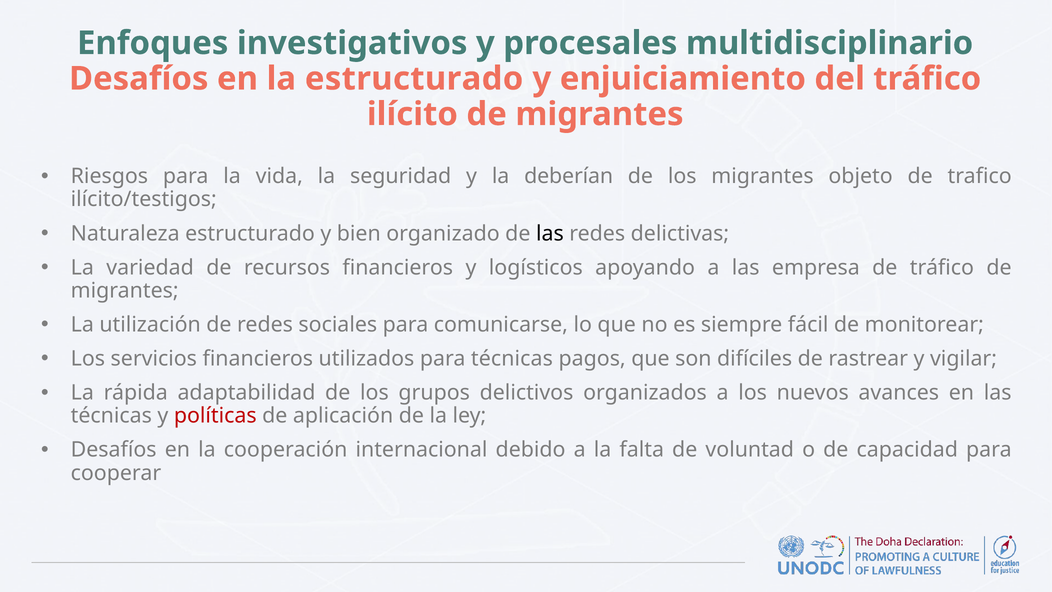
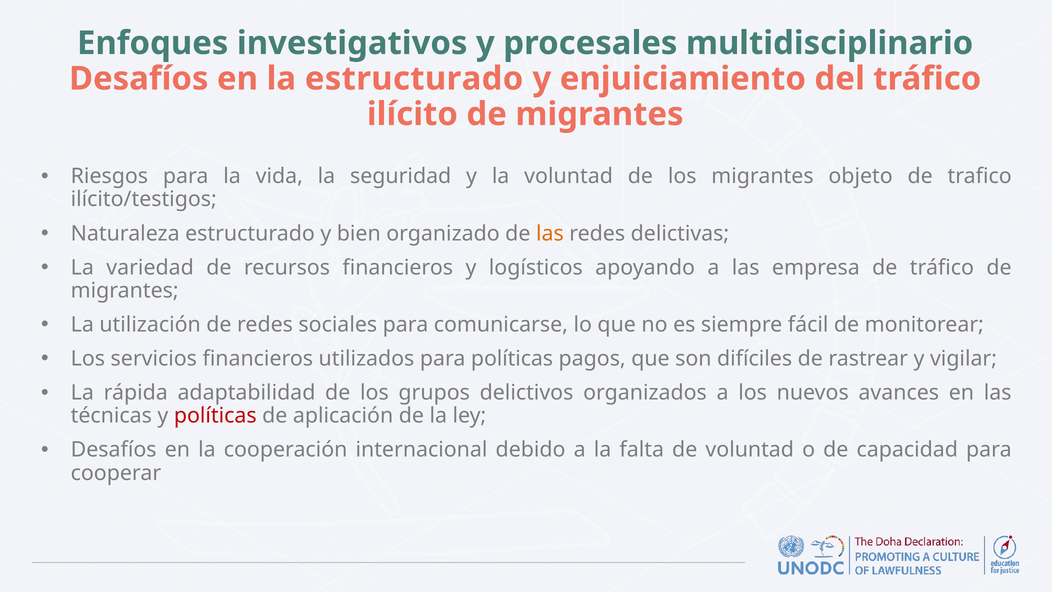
la deberían: deberían -> voluntad
las at (550, 233) colour: black -> orange
para técnicas: técnicas -> políticas
